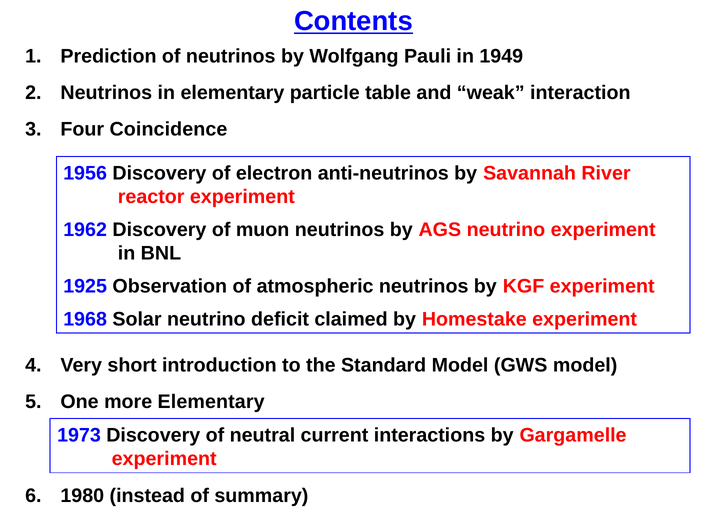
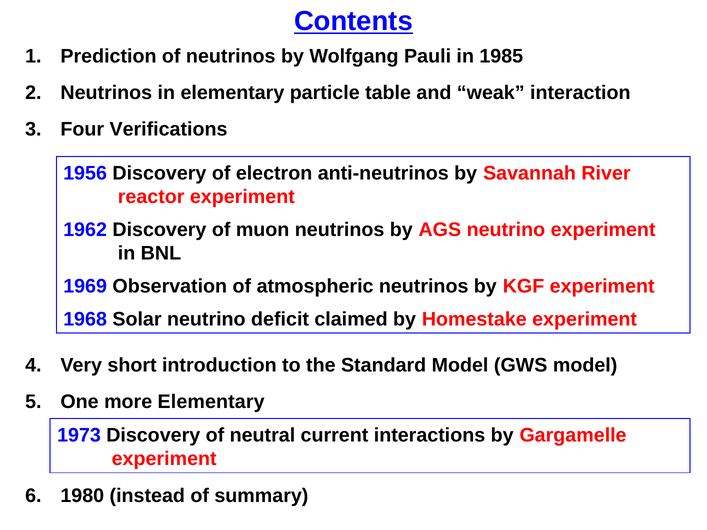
1949: 1949 -> 1985
Coincidence: Coincidence -> Verifications
1925: 1925 -> 1969
